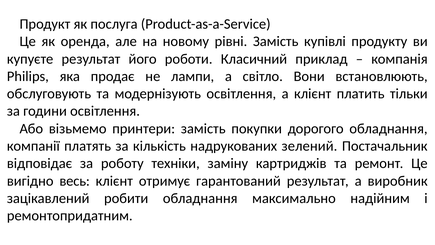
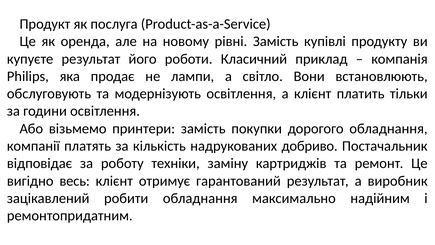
зелений: зелений -> добриво
